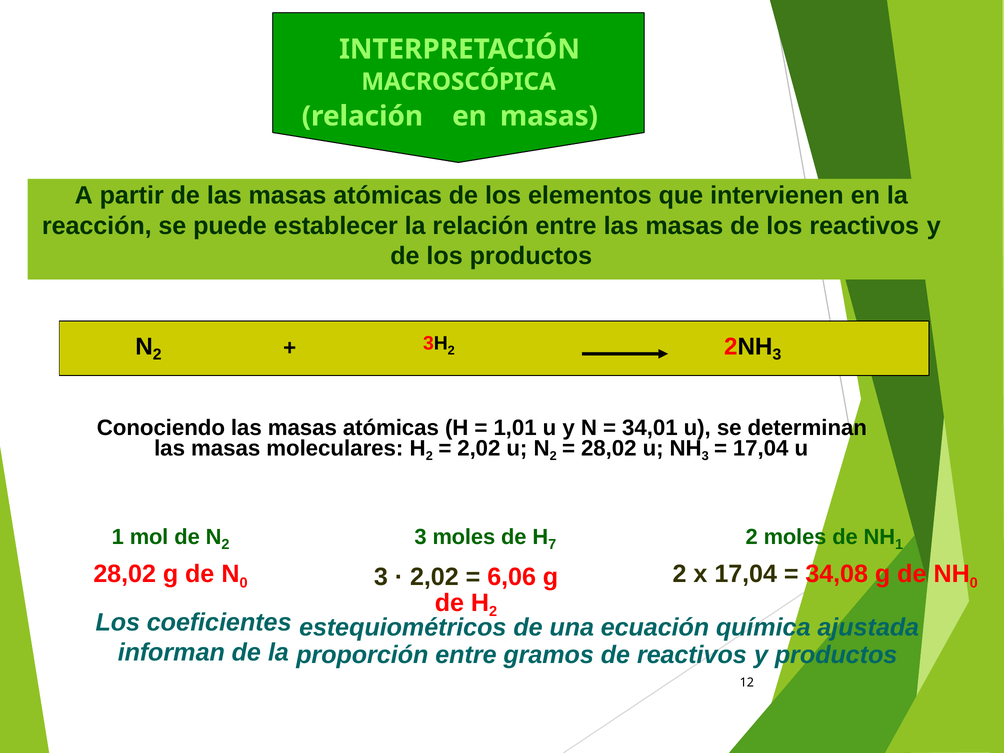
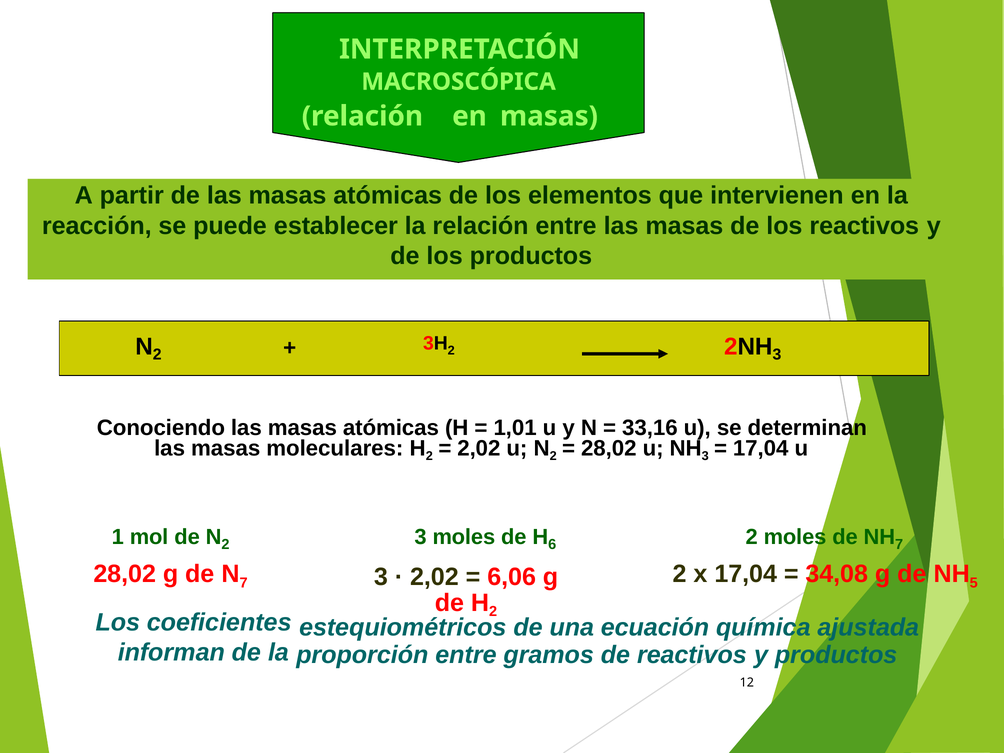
34,01: 34,01 -> 33,16
7: 7 -> 6
1 at (899, 545): 1 -> 7
N 0: 0 -> 7
0 at (974, 583): 0 -> 5
